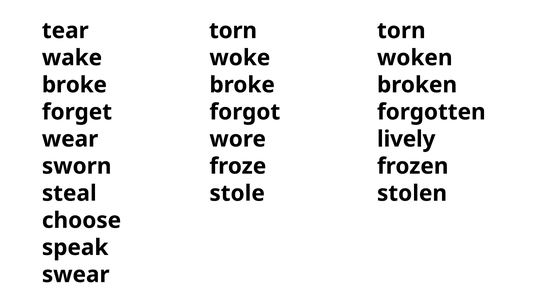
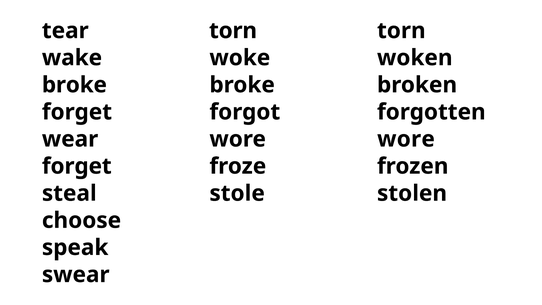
lively at (406, 139): lively -> wore
sworn at (77, 166): sworn -> forget
